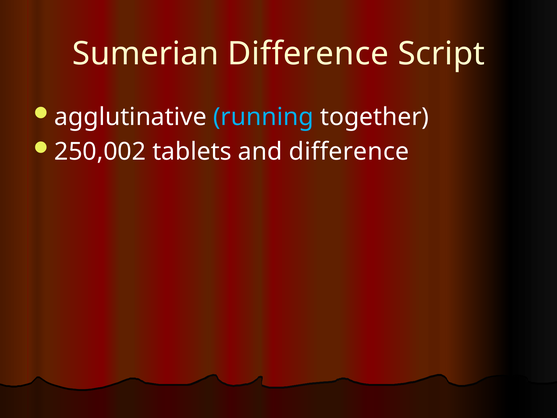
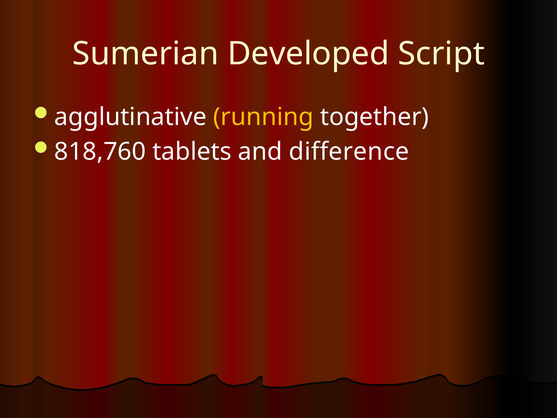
Sumerian Difference: Difference -> Developed
running colour: light blue -> yellow
250,002: 250,002 -> 818,760
